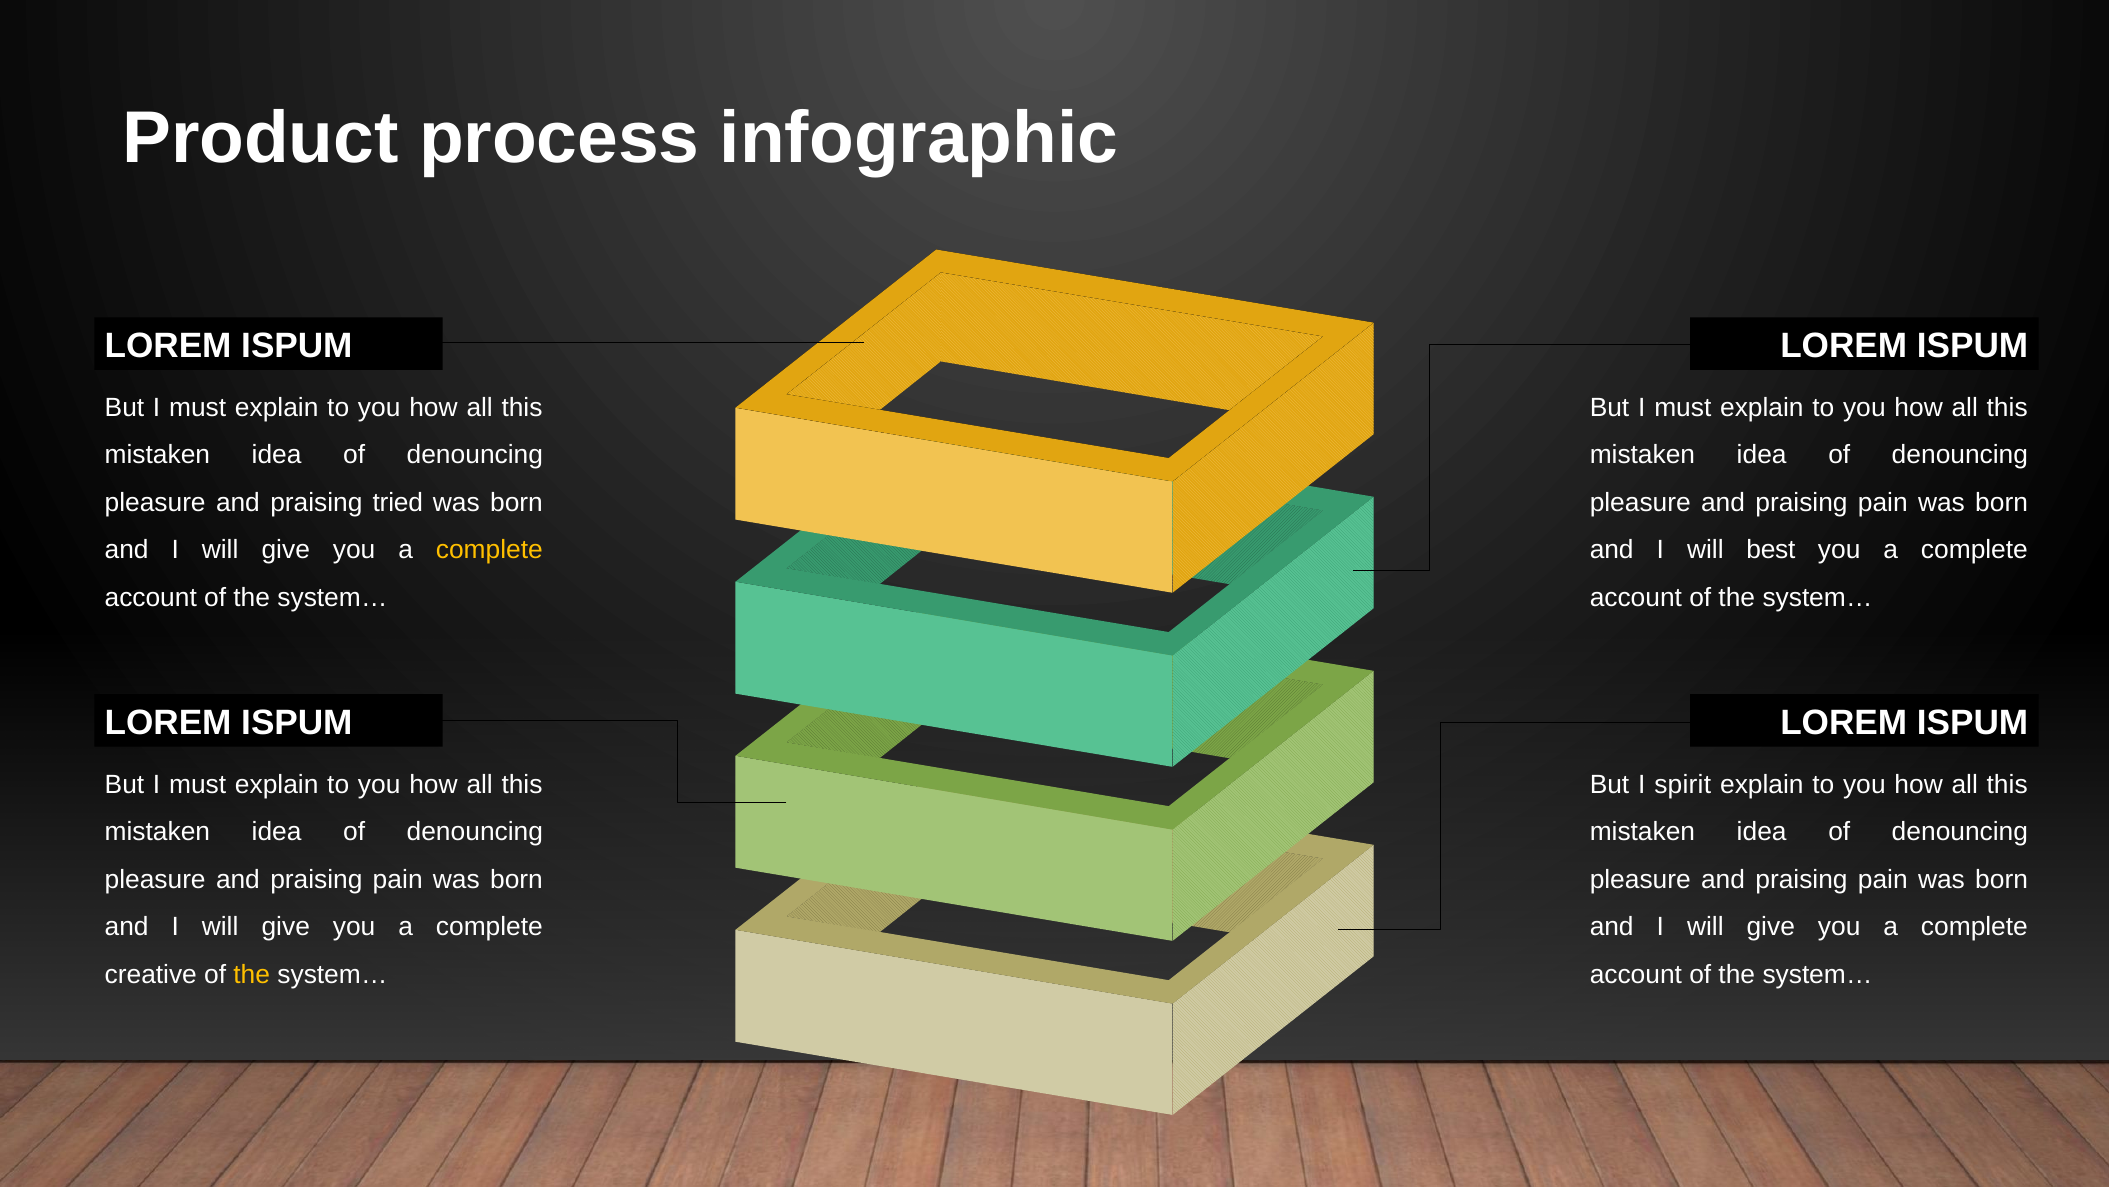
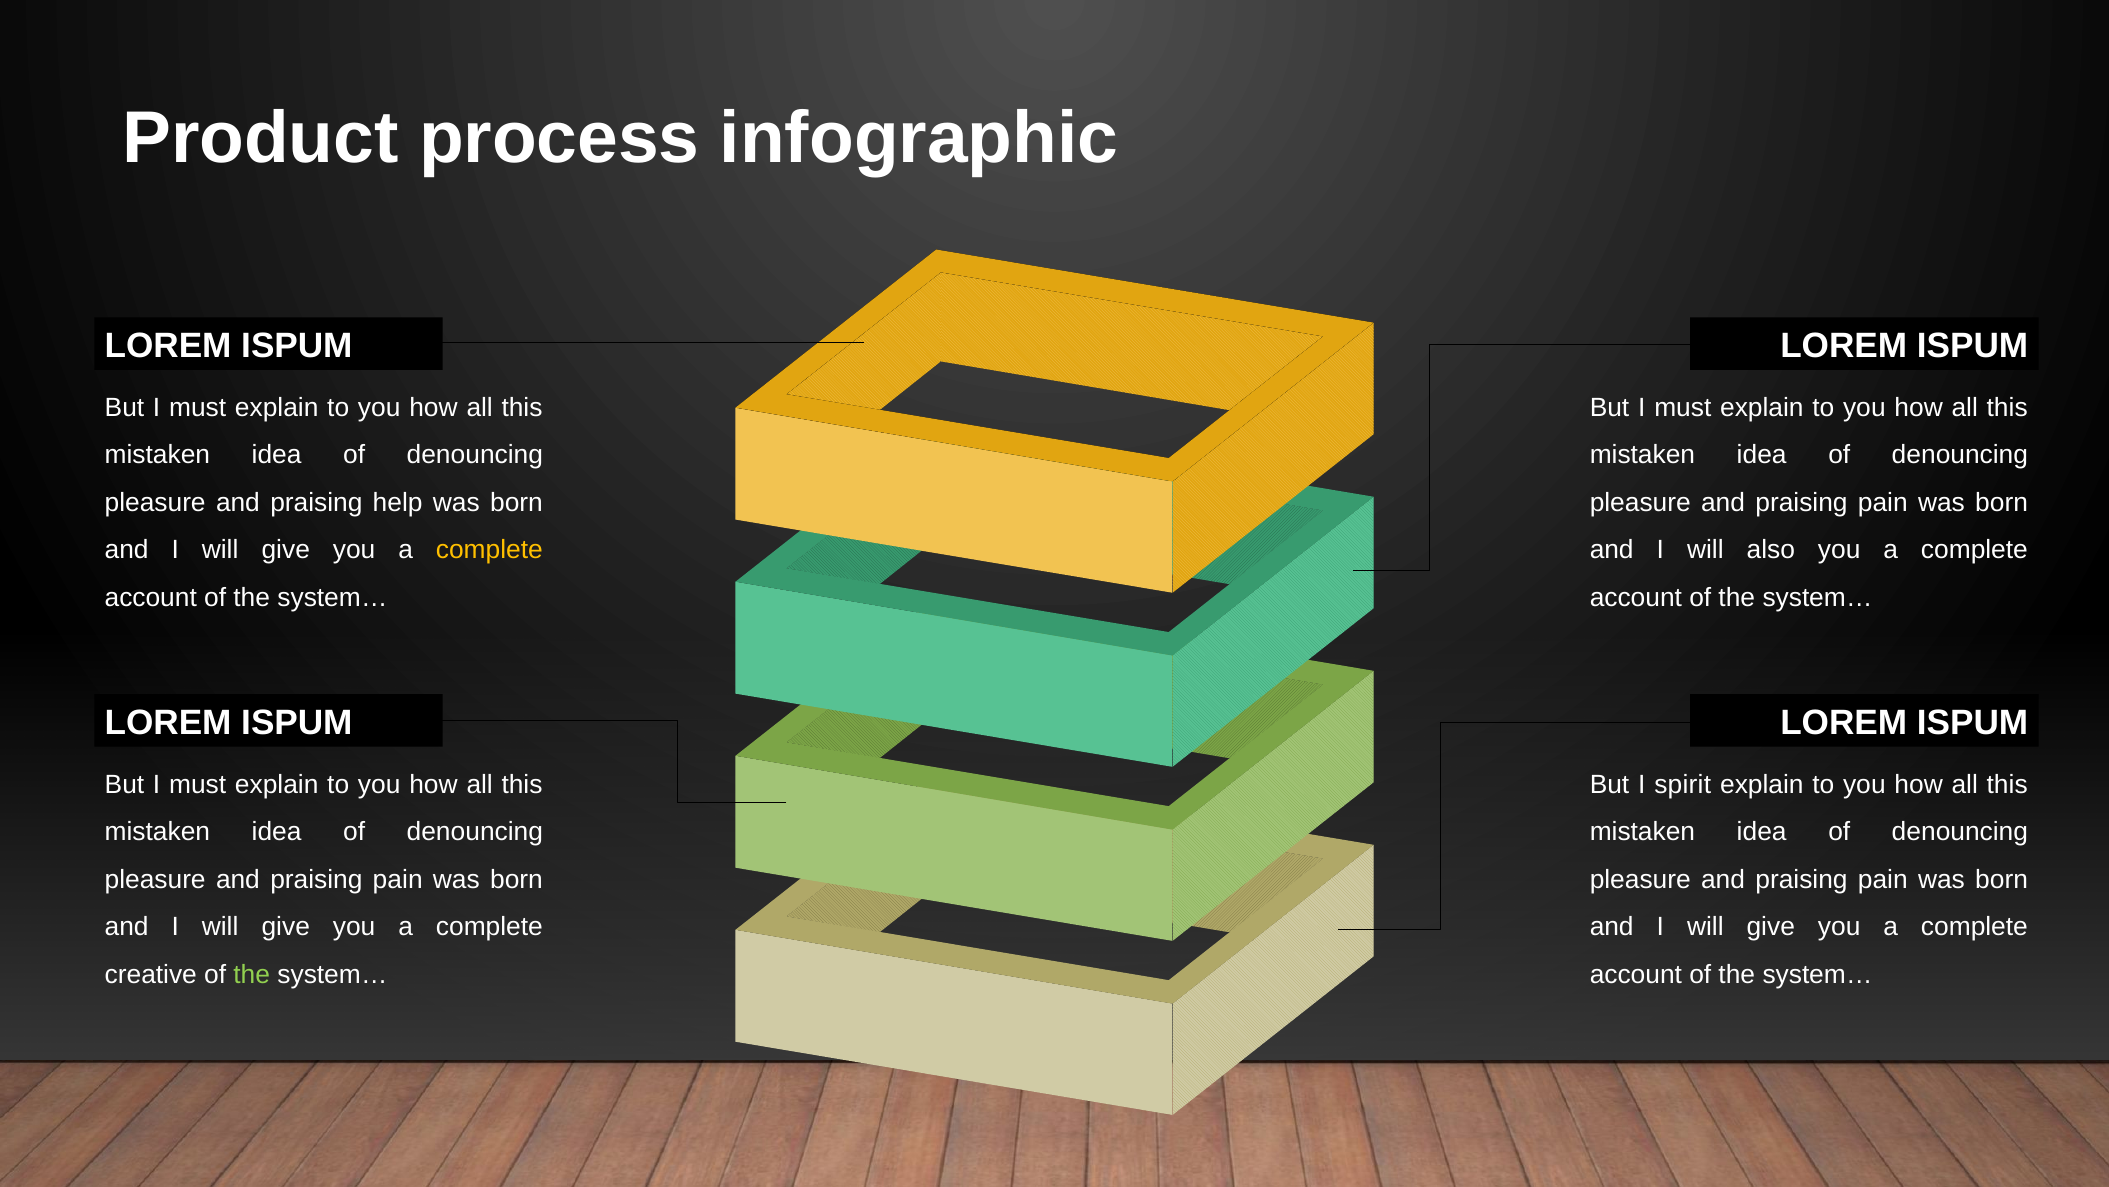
tried: tried -> help
best: best -> also
the at (252, 974) colour: yellow -> light green
